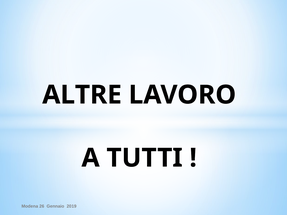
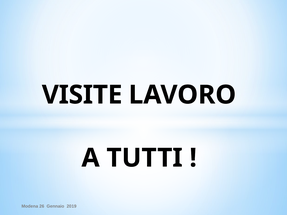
ALTRE: ALTRE -> VISITE
